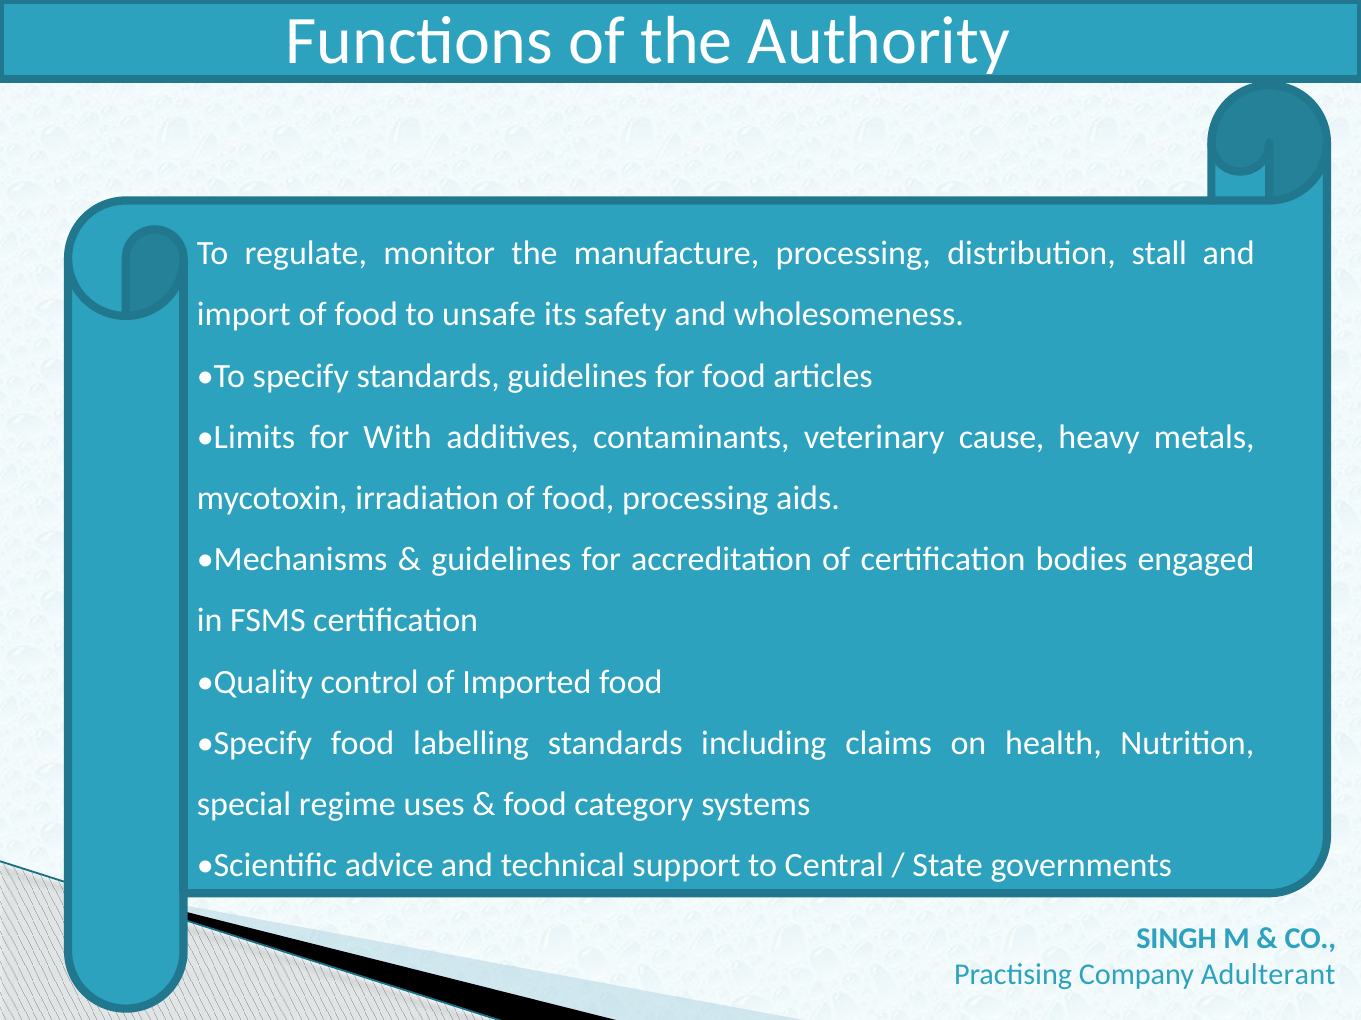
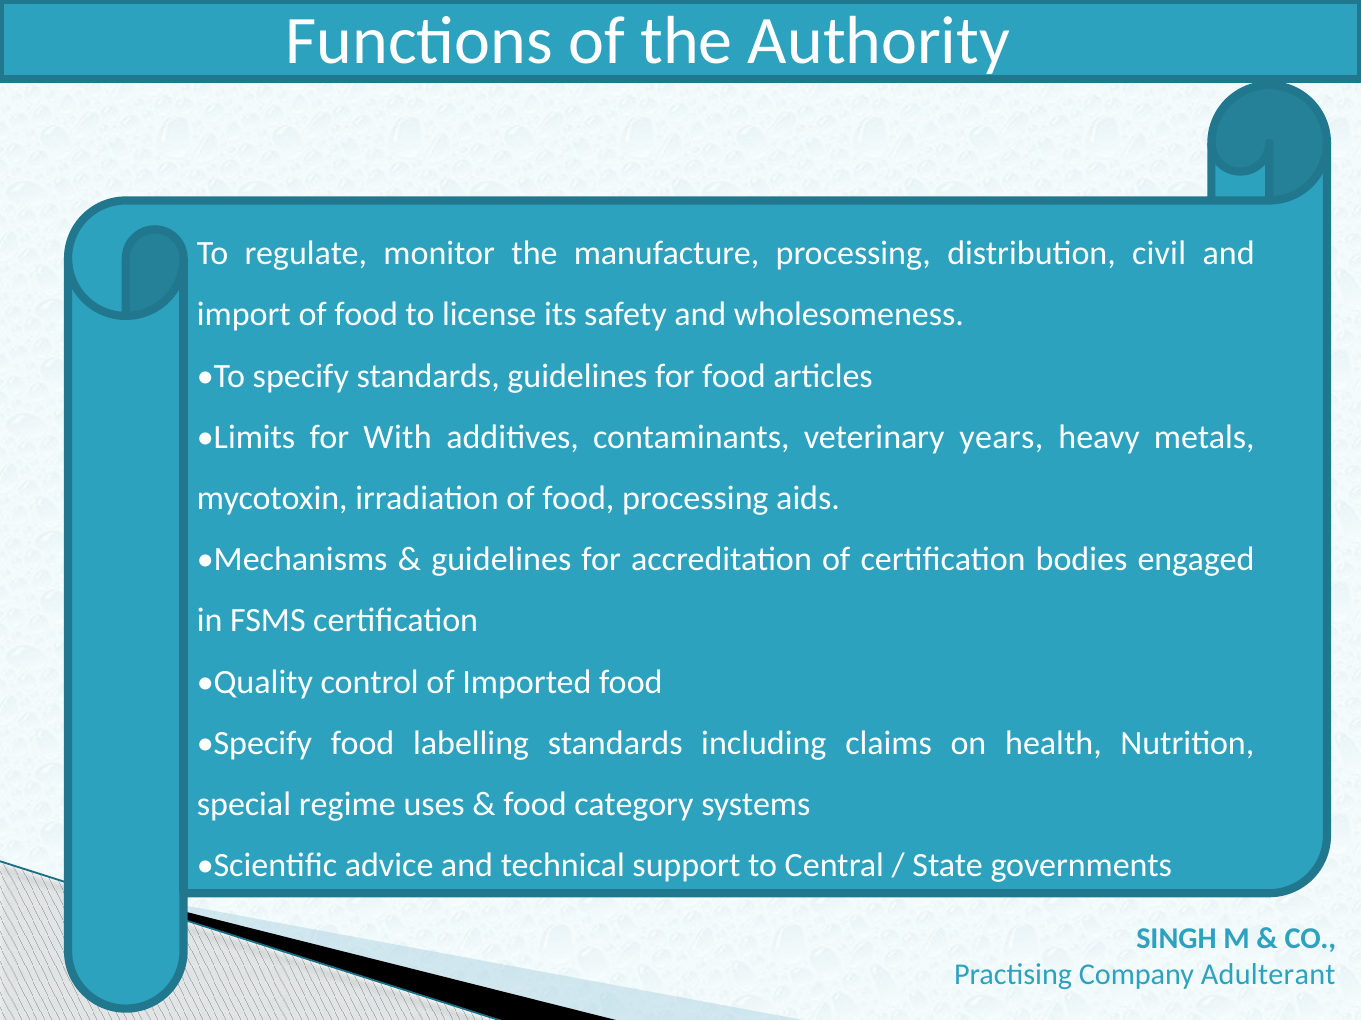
stall: stall -> civil
unsafe: unsafe -> license
cause: cause -> years
